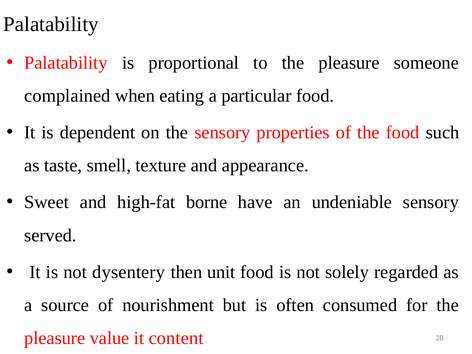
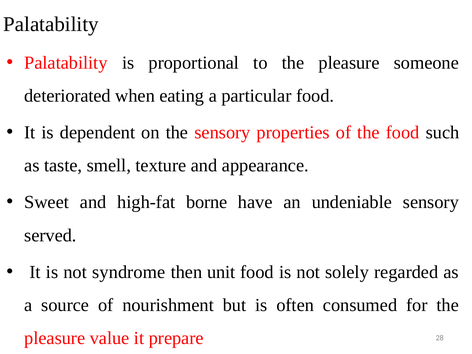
complained: complained -> deteriorated
dysentery: dysentery -> syndrome
content: content -> prepare
